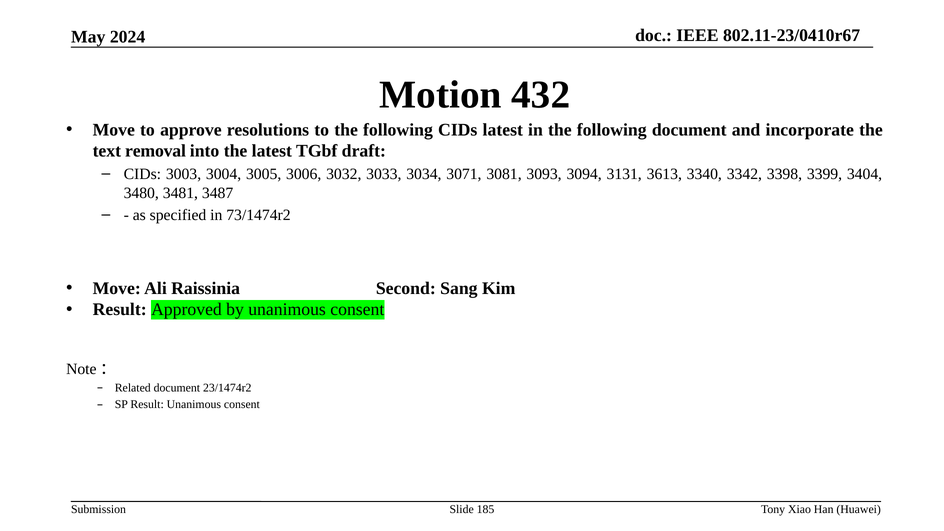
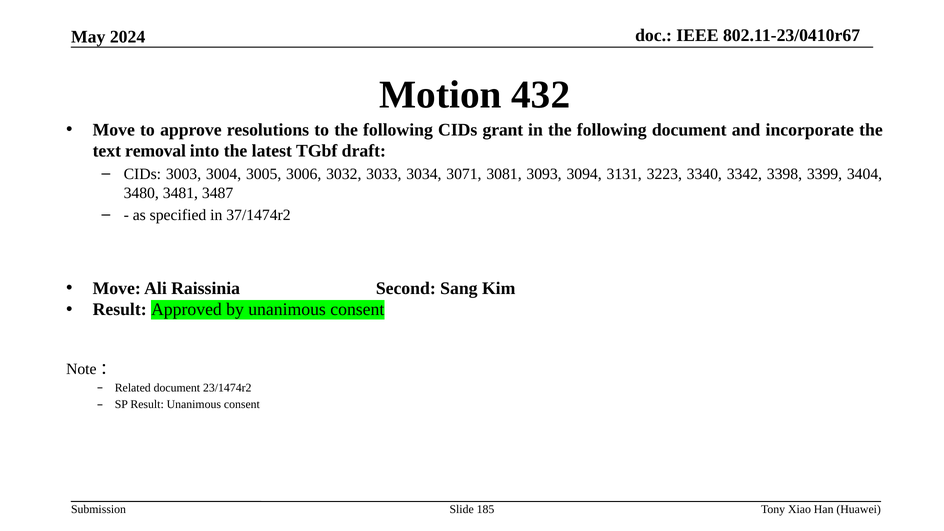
CIDs latest: latest -> grant
3613: 3613 -> 3223
73/1474r2: 73/1474r2 -> 37/1474r2
